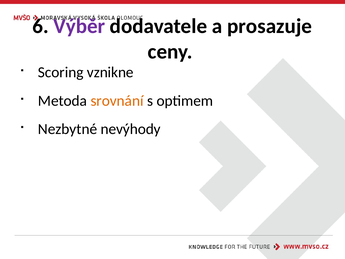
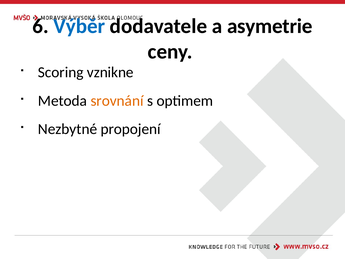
Výběr colour: purple -> blue
prosazuje: prosazuje -> asymetrie
nevýhody: nevýhody -> propojení
